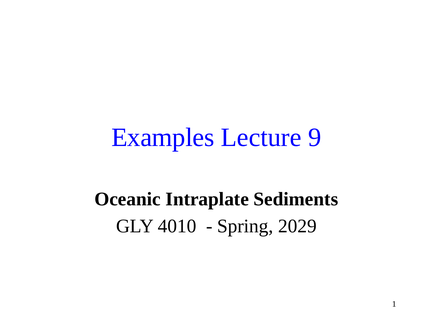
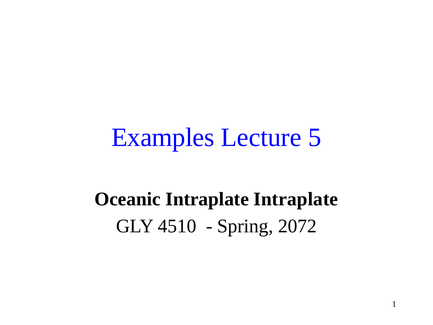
9: 9 -> 5
Intraplate Sediments: Sediments -> Intraplate
4010: 4010 -> 4510
2029: 2029 -> 2072
